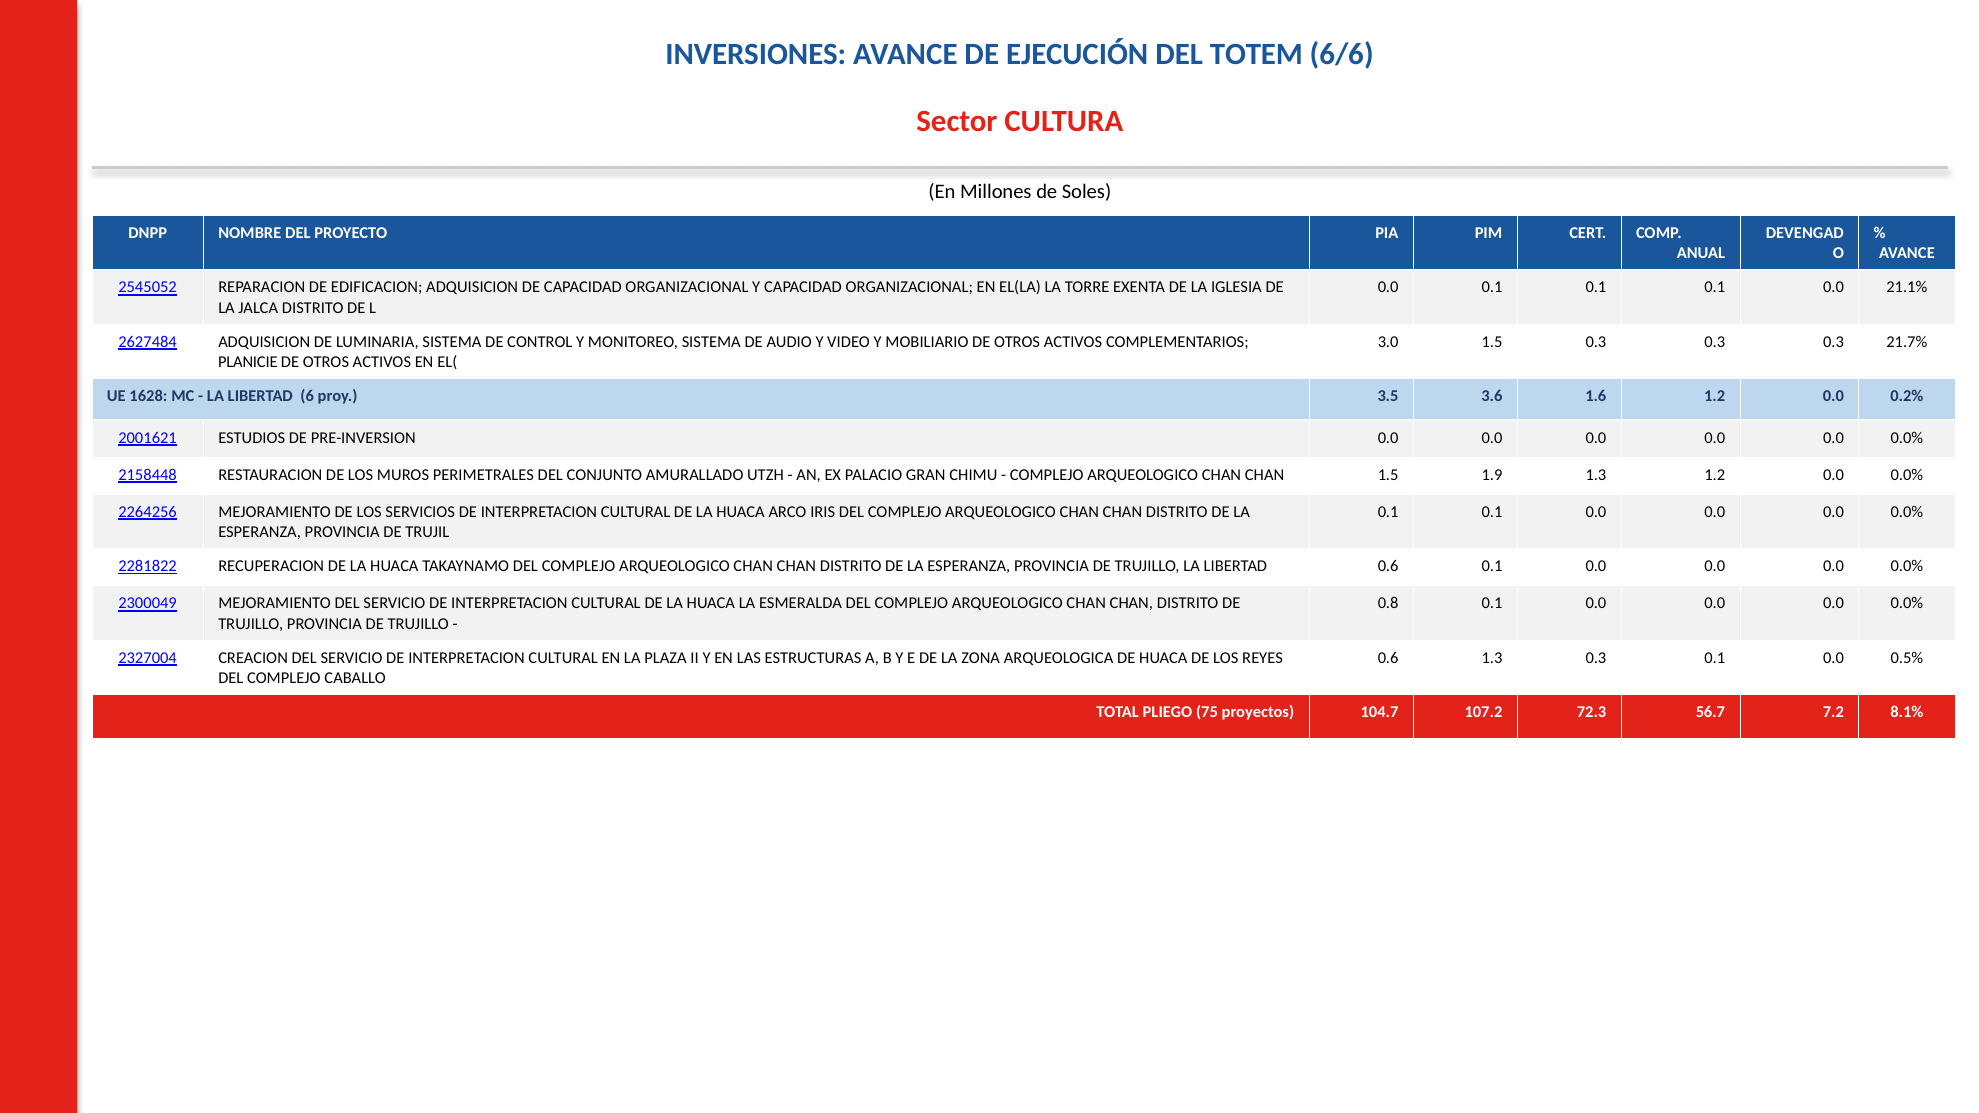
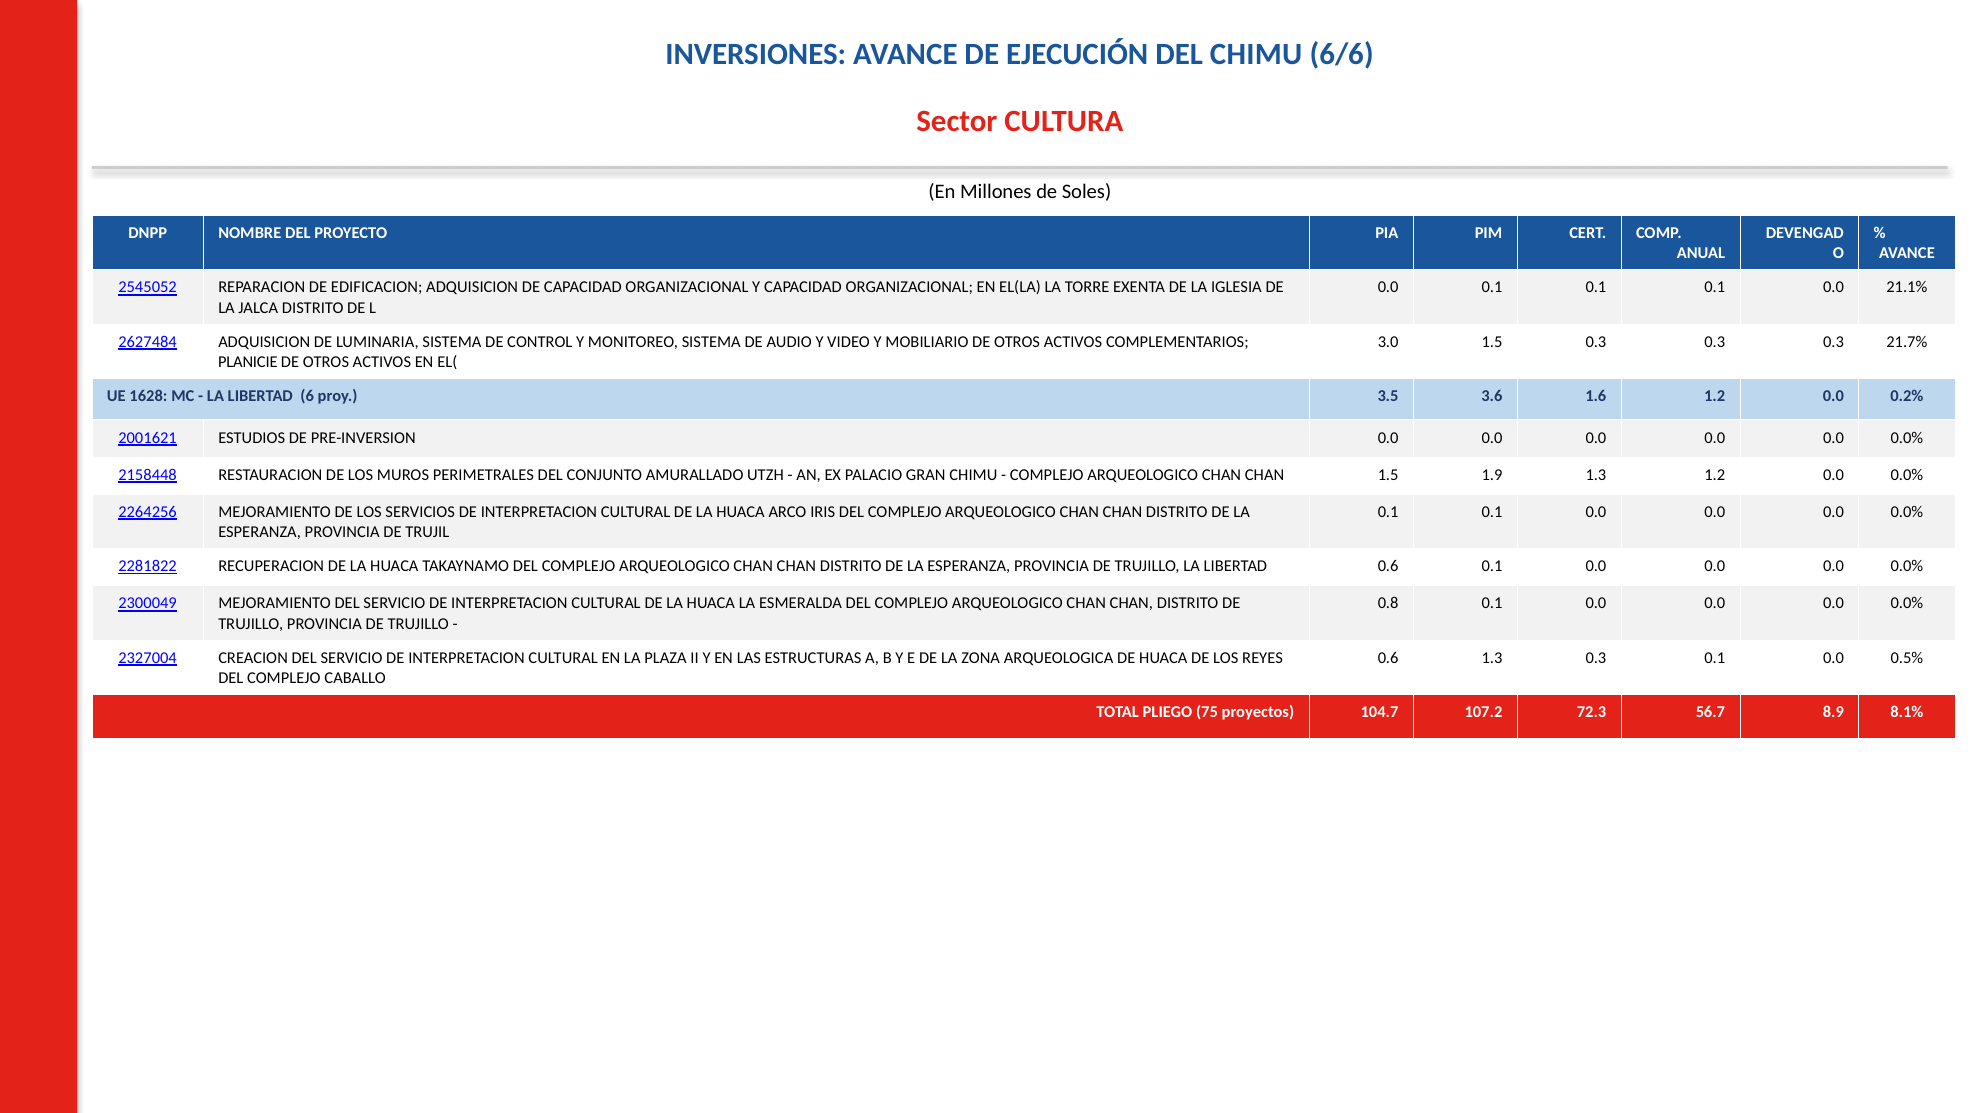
DEL TOTEM: TOTEM -> CHIMU
7.2: 7.2 -> 8.9
